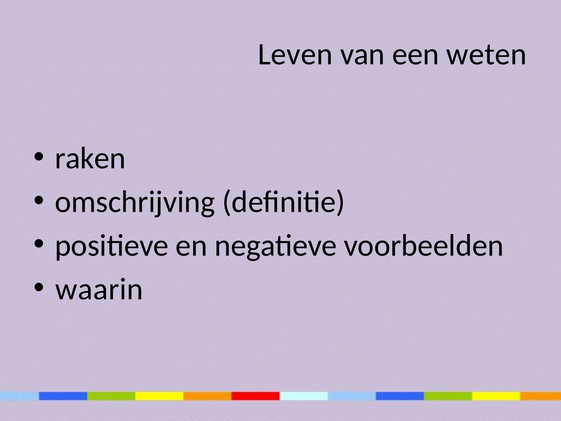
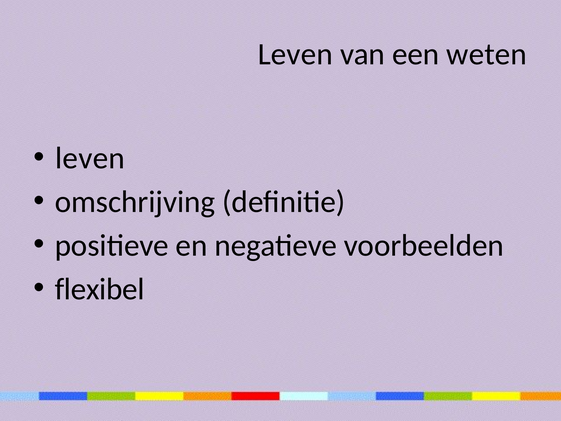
raken at (90, 158): raken -> leven
waarin: waarin -> flexibel
